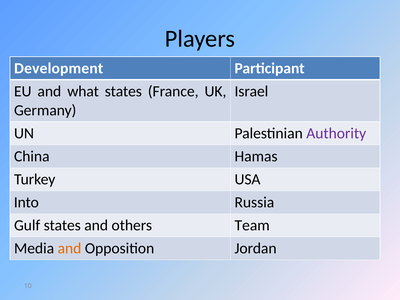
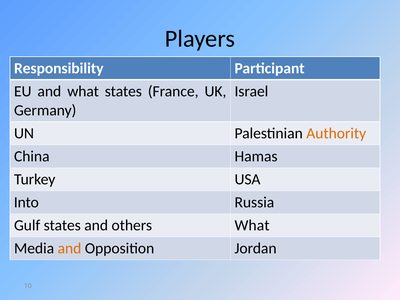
Development: Development -> Responsibility
Authority colour: purple -> orange
others Team: Team -> What
